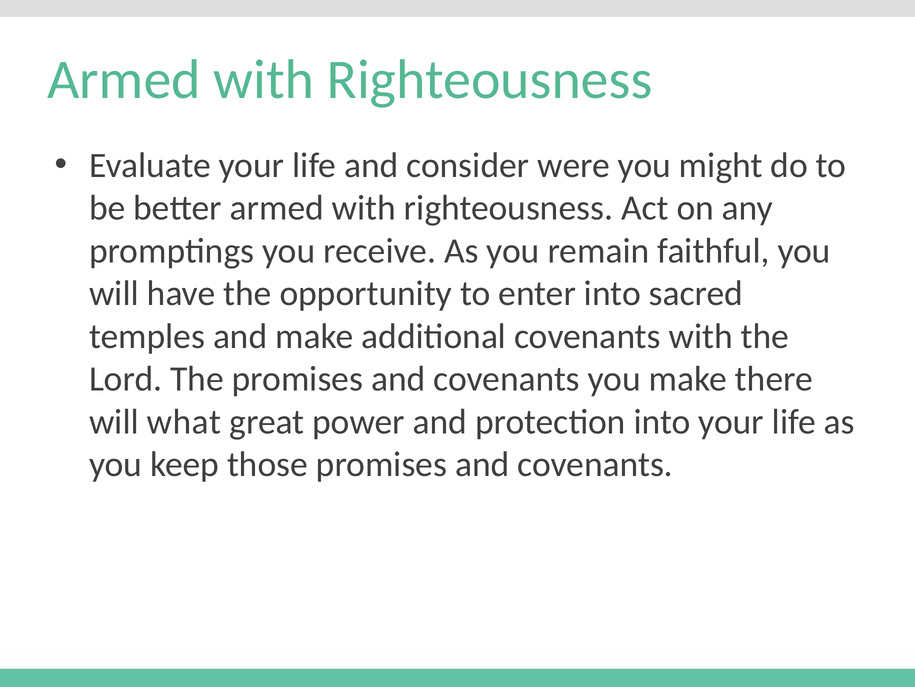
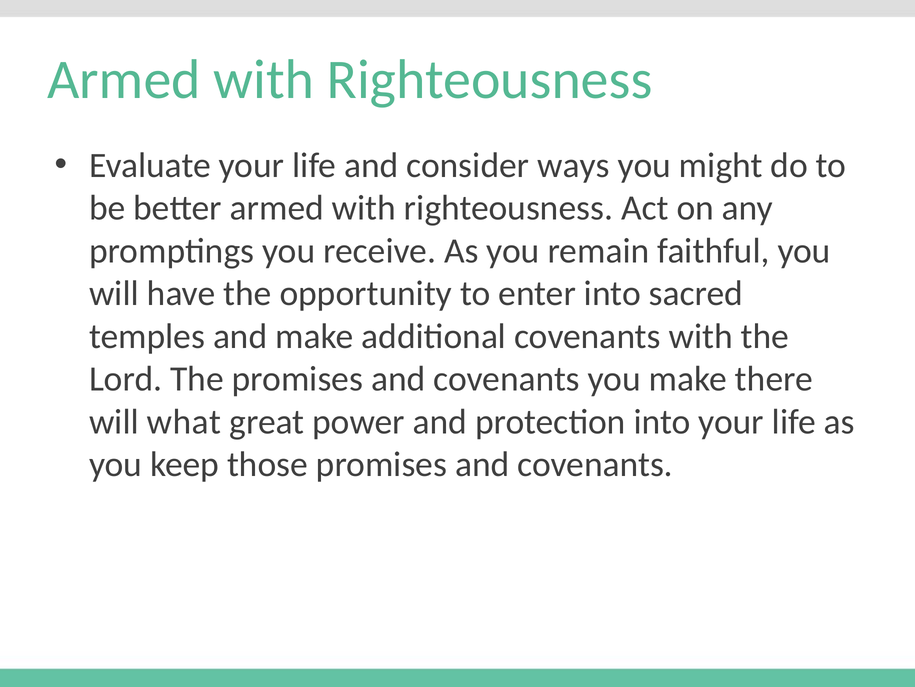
were: were -> ways
